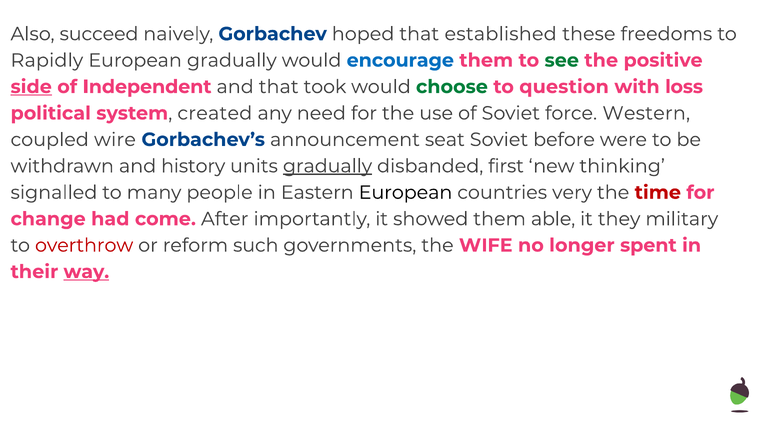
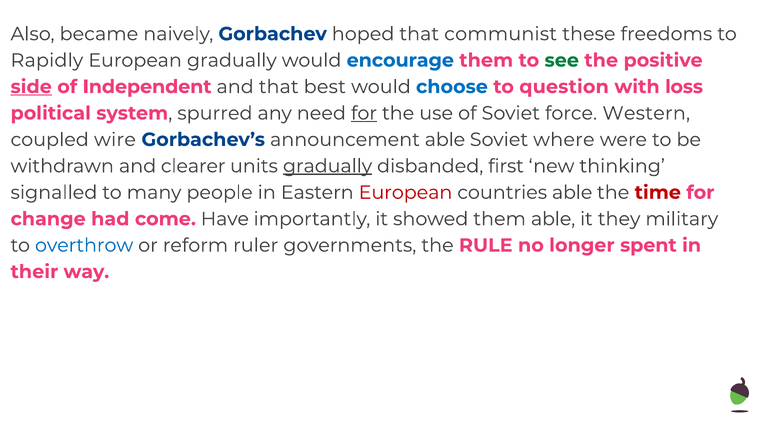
succeed: succeed -> became
established: established -> communist
took: took -> best
choose colour: green -> blue
created: created -> spurred
for at (364, 113) underline: none -> present
announcement seat: seat -> able
before: before -> where
history: history -> clearer
European at (405, 193) colour: black -> red
countries very: very -> able
After: After -> Have
overthrow colour: red -> blue
such: such -> ruler
WIFE: WIFE -> RULE
way underline: present -> none
